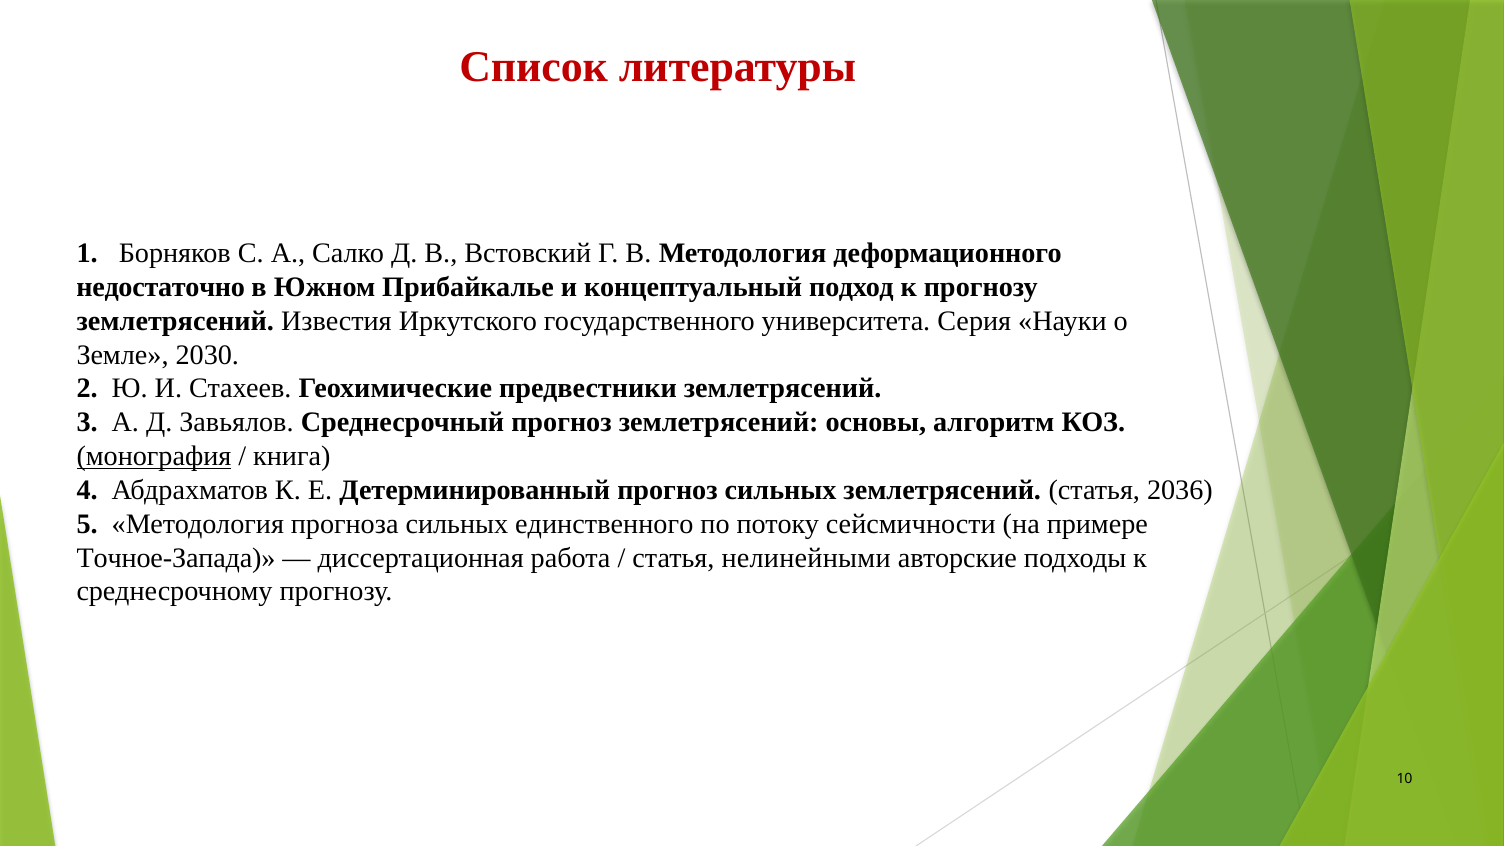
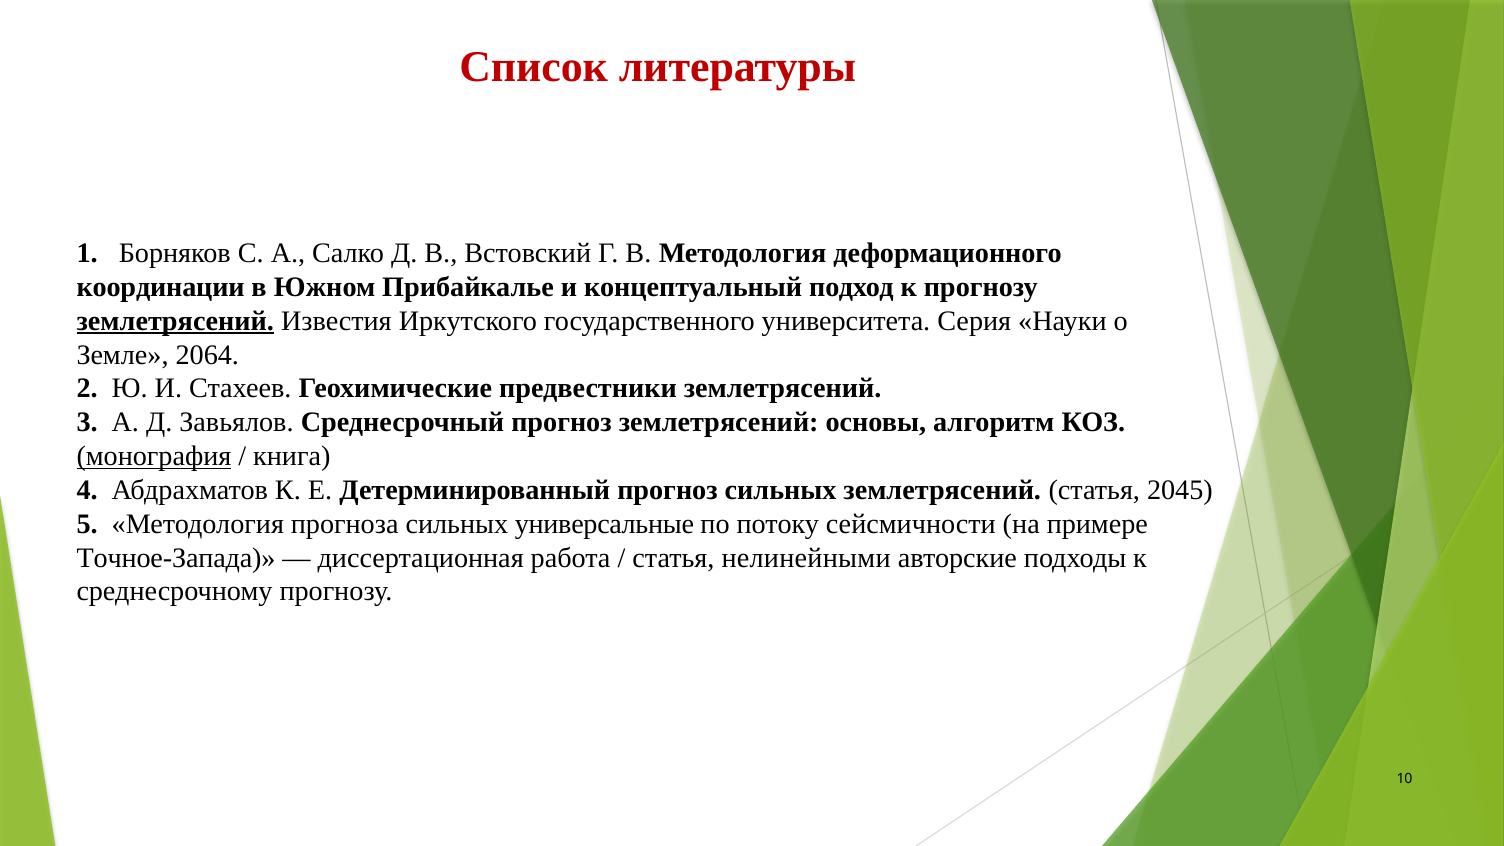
недостаточно: недостаточно -> координации
землетрясений at (175, 321) underline: none -> present
2030: 2030 -> 2064
2036: 2036 -> 2045
единственного: единственного -> универсальные
